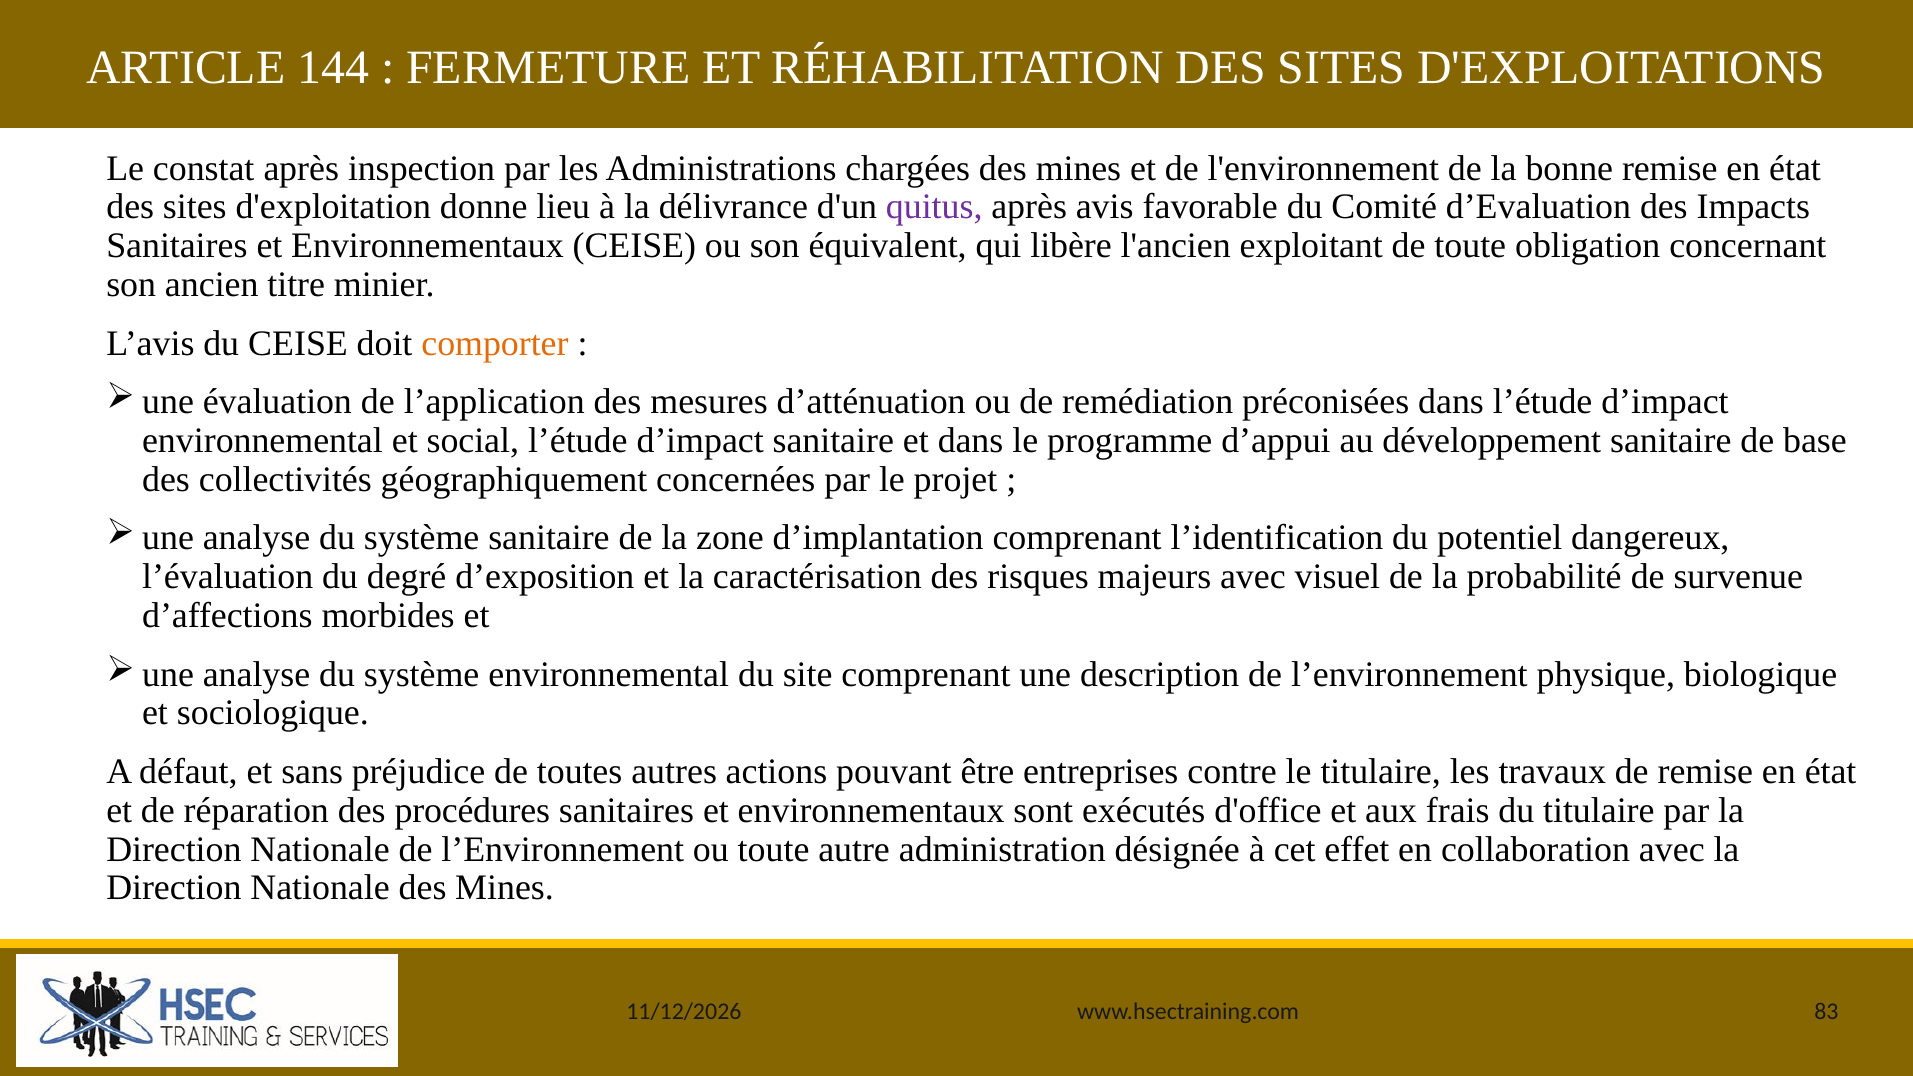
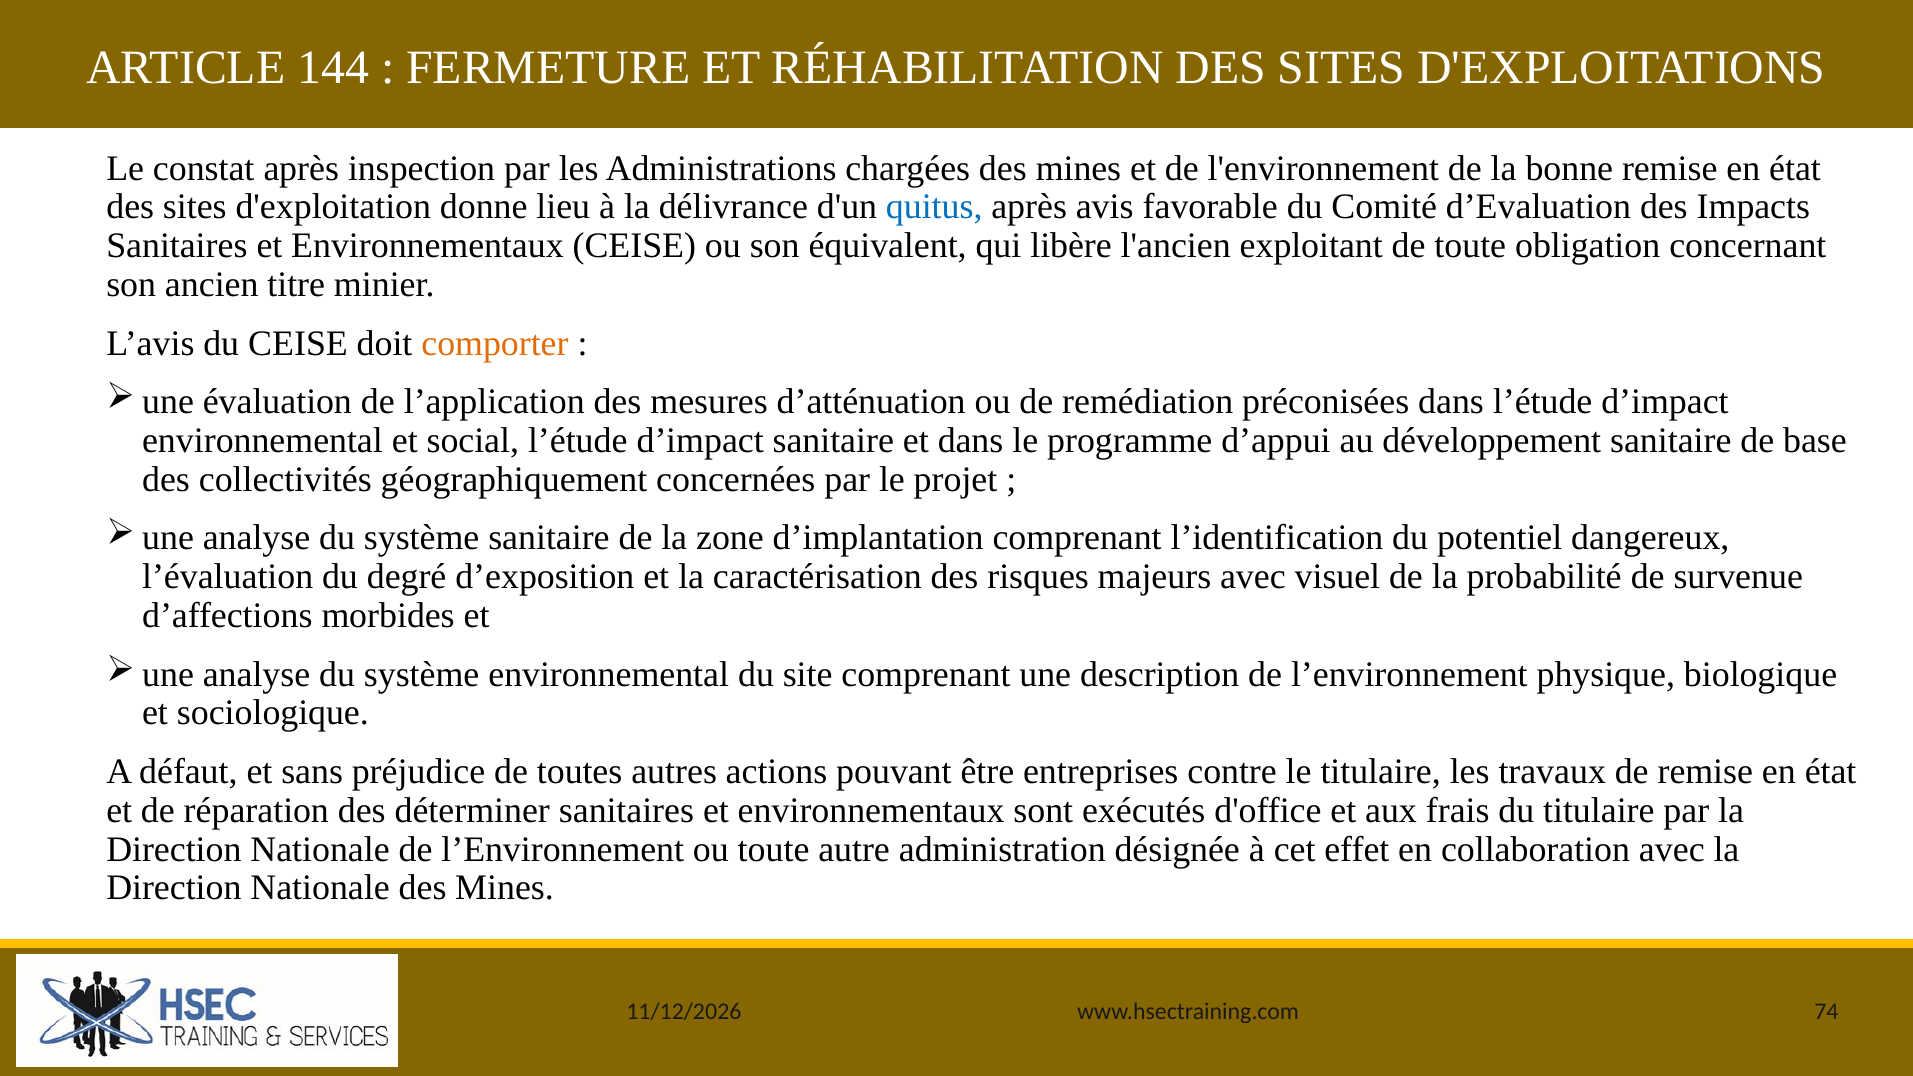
quitus colour: purple -> blue
procédures: procédures -> déterminer
83: 83 -> 74
